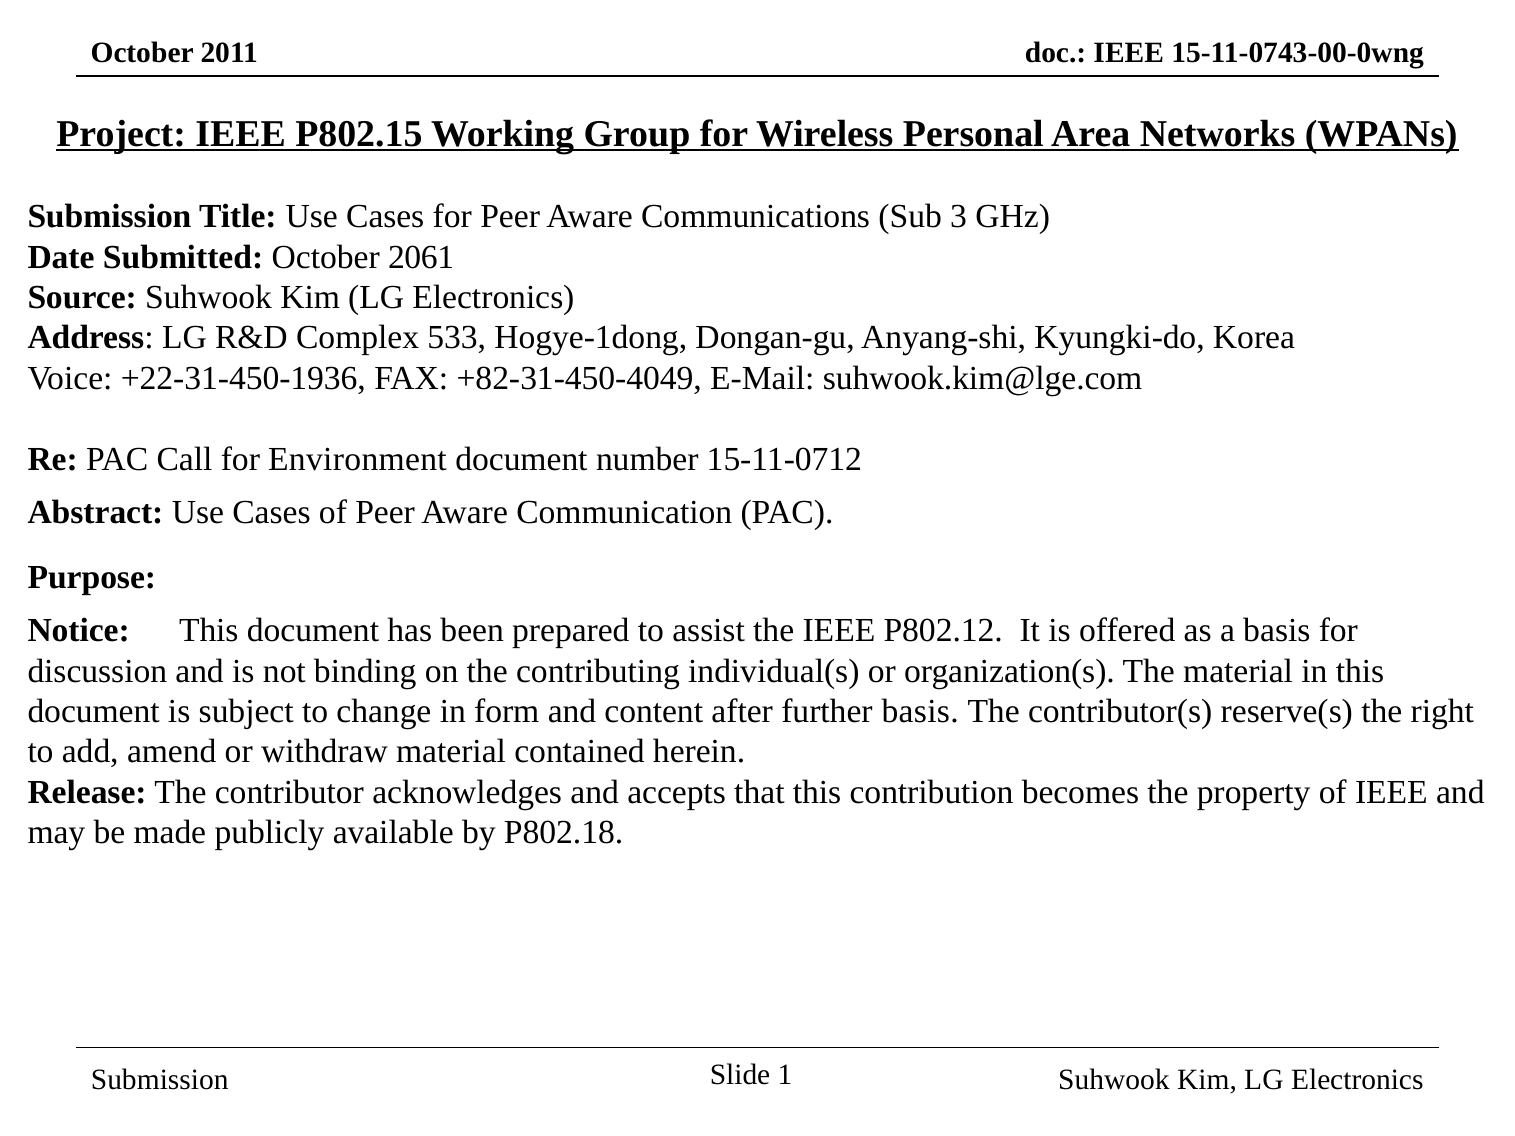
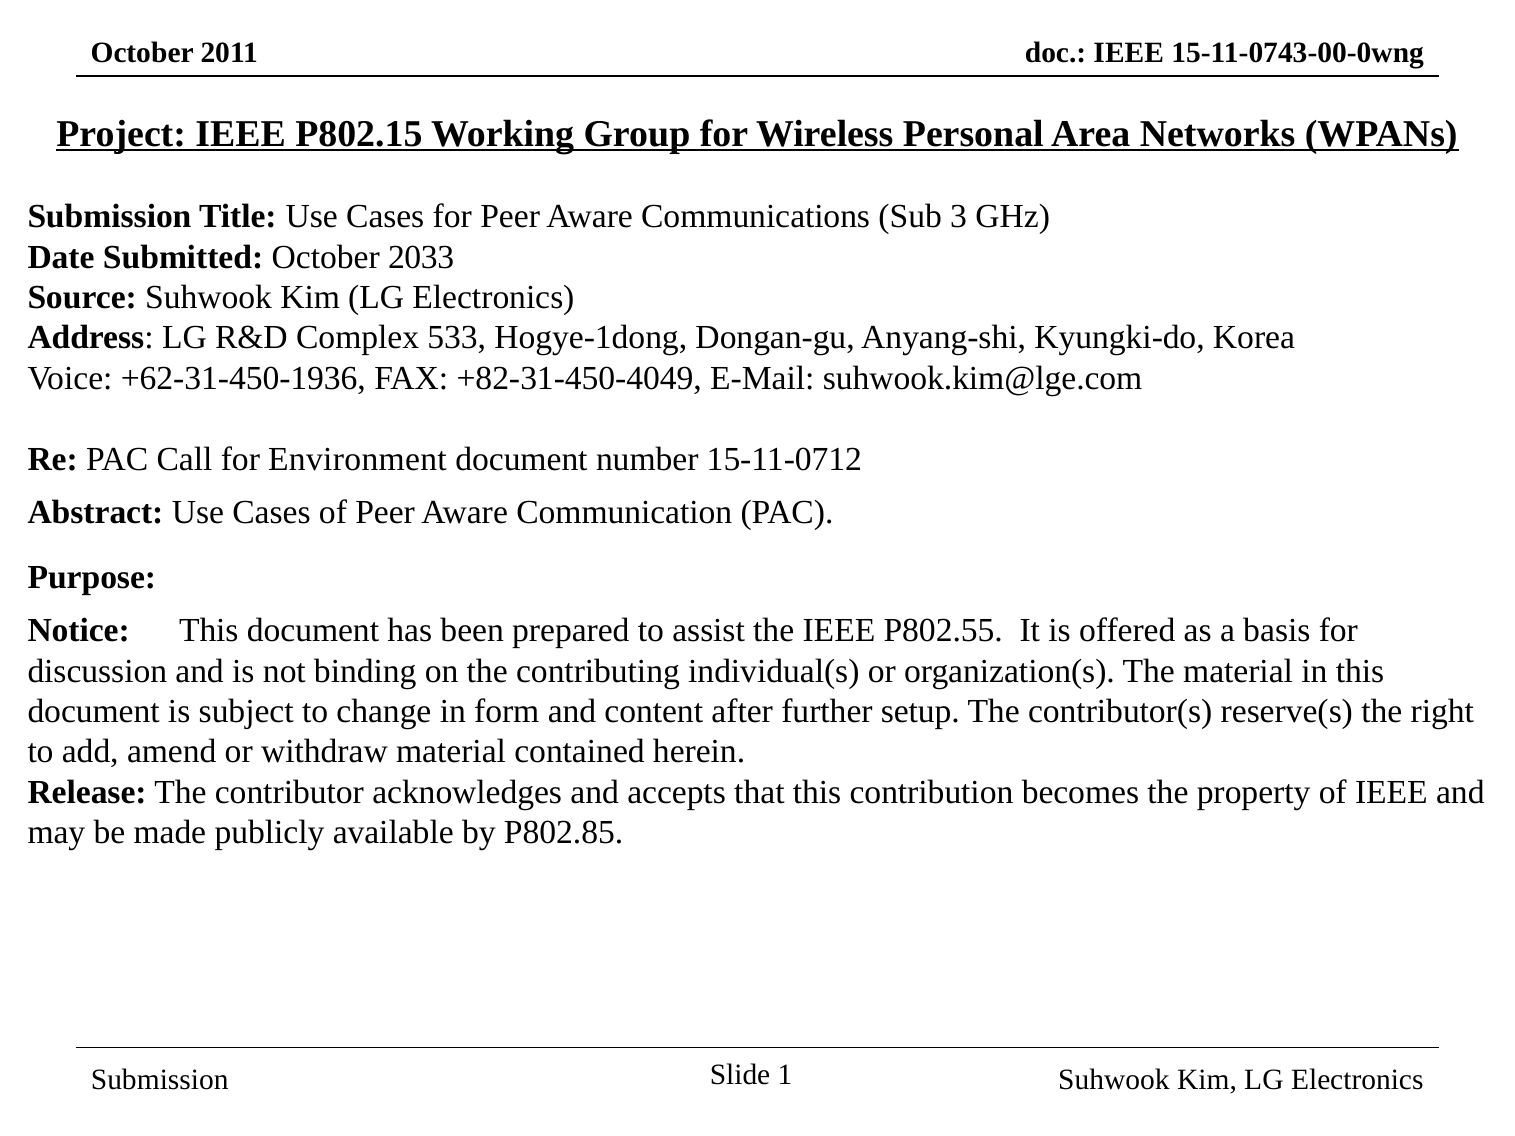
2061: 2061 -> 2033
+22-31-450-1936: +22-31-450-1936 -> +62-31-450-1936
P802.12: P802.12 -> P802.55
further basis: basis -> setup
P802.18: P802.18 -> P802.85
